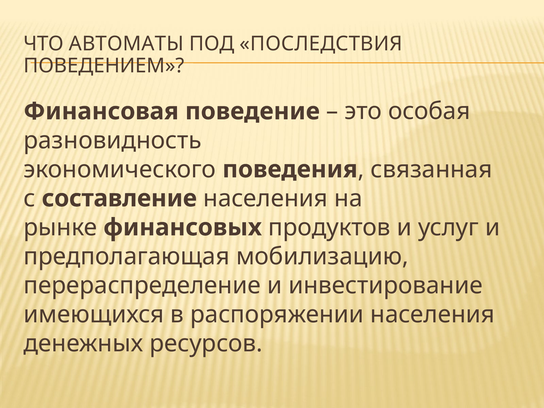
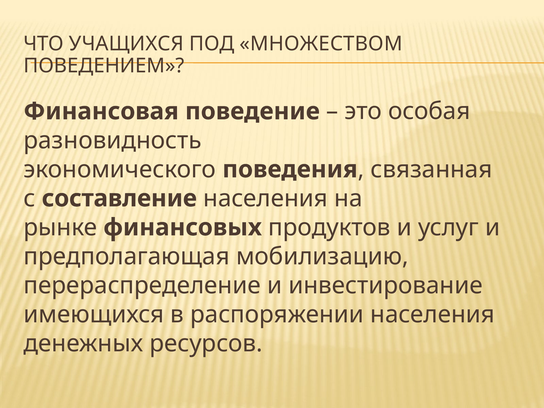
АВТОМАТЫ: АВТОМАТЫ -> УЧАЩИХСЯ
ПОСЛЕДСТВИЯ: ПОСЛЕДСТВИЯ -> МНОЖЕСТВОМ
